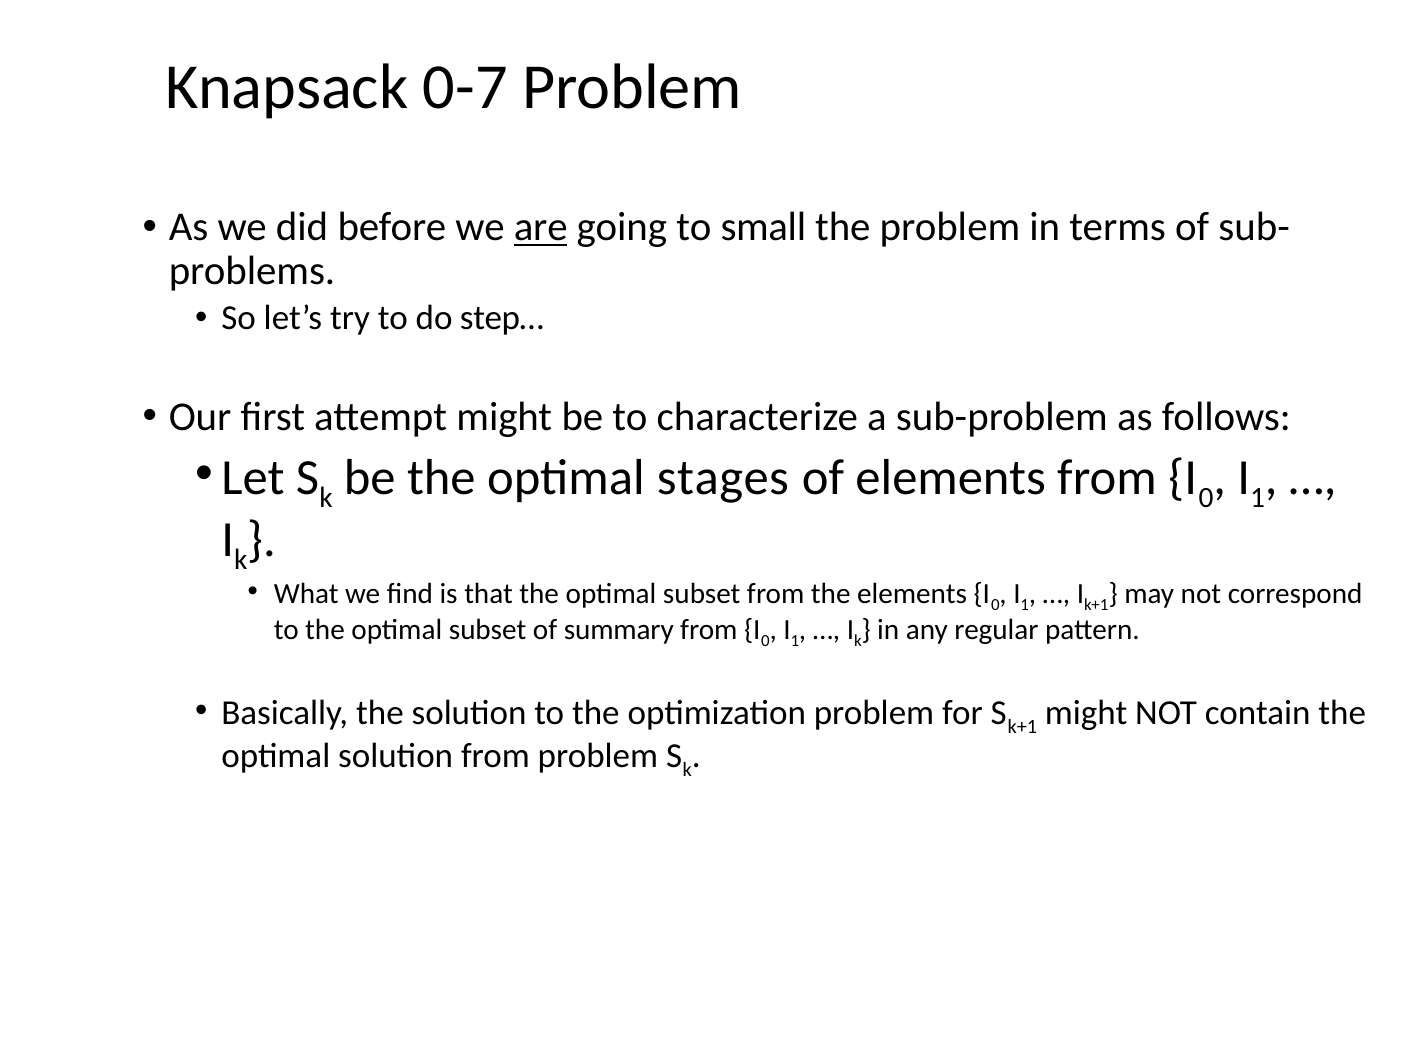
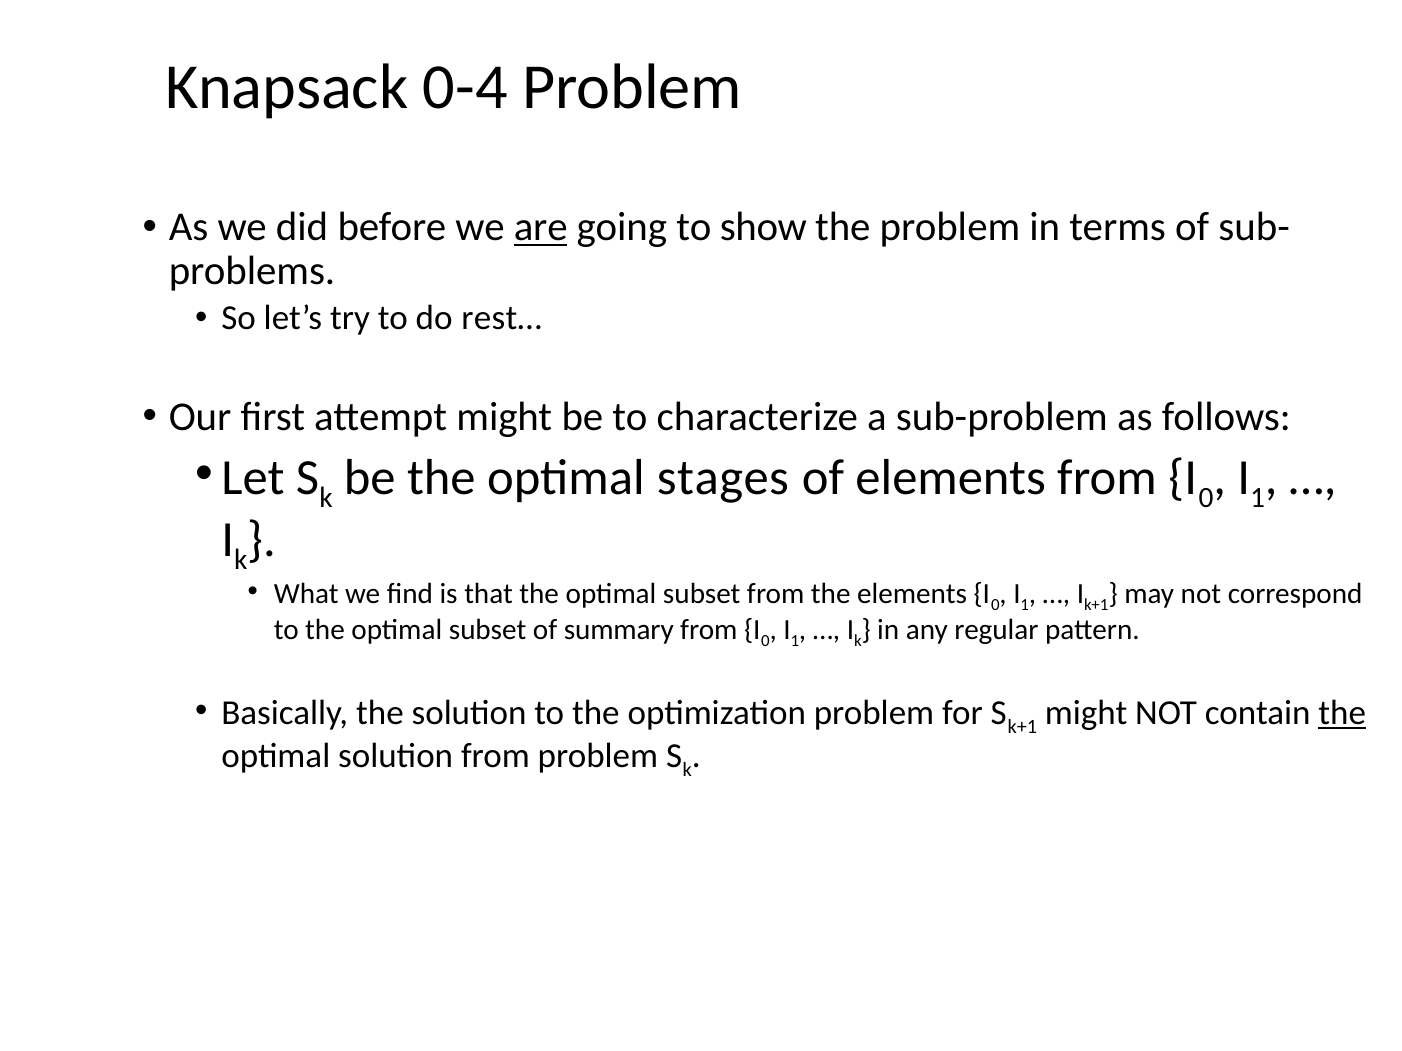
0-7: 0-7 -> 0-4
small: small -> show
step…: step… -> rest…
the at (1342, 713) underline: none -> present
